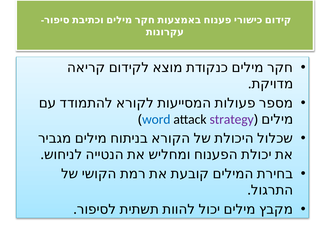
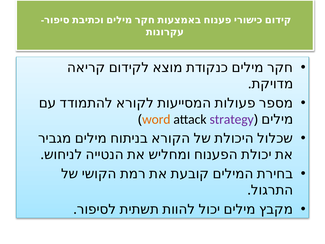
word colour: blue -> orange
